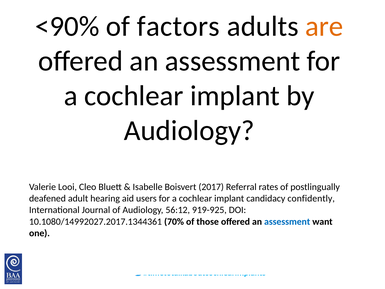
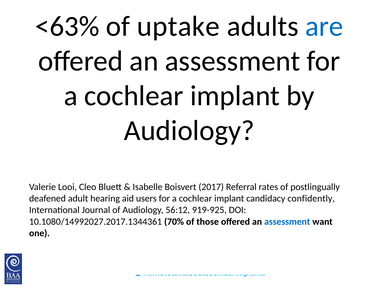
<90%: <90% -> <63%
factors at (178, 26): factors -> uptake
are at (324, 26) colour: orange -> blue
